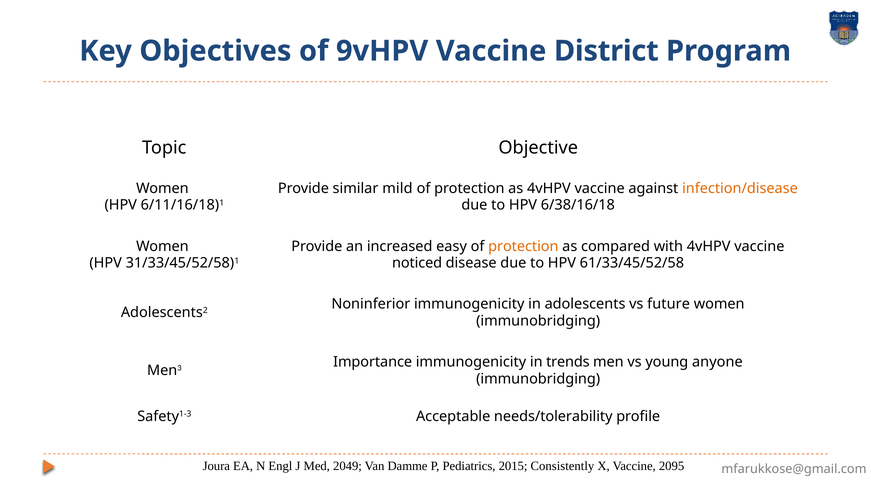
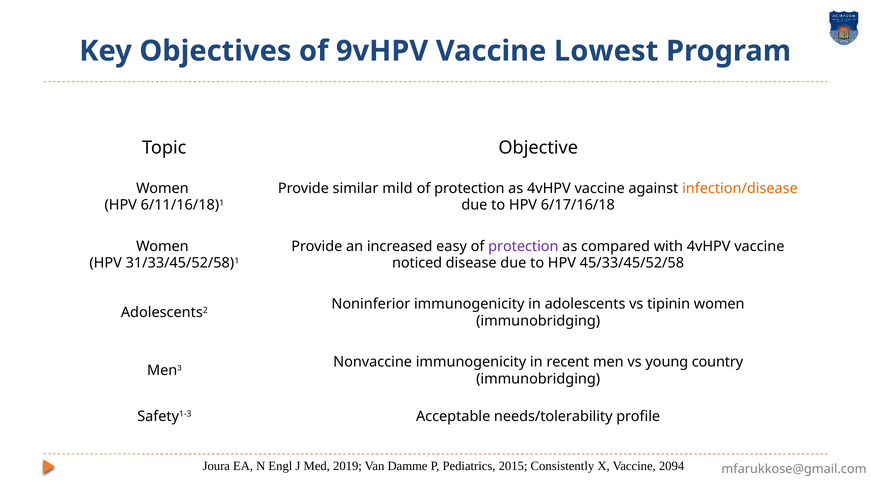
District: District -> Lowest
6/38/16/18: 6/38/16/18 -> 6/17/16/18
protection at (523, 246) colour: orange -> purple
61/33/45/52/58: 61/33/45/52/58 -> 45/33/45/52/58
future: future -> tipinin
Importance: Importance -> Nonvaccine
trends: trends -> recent
anyone: anyone -> country
2049: 2049 -> 2019
2095: 2095 -> 2094
